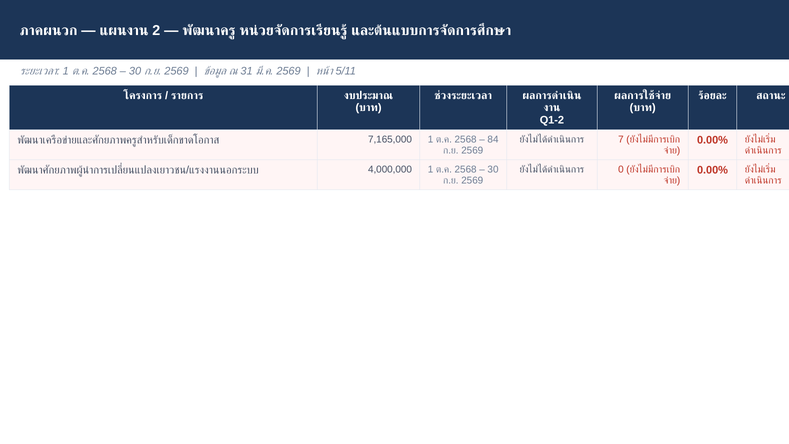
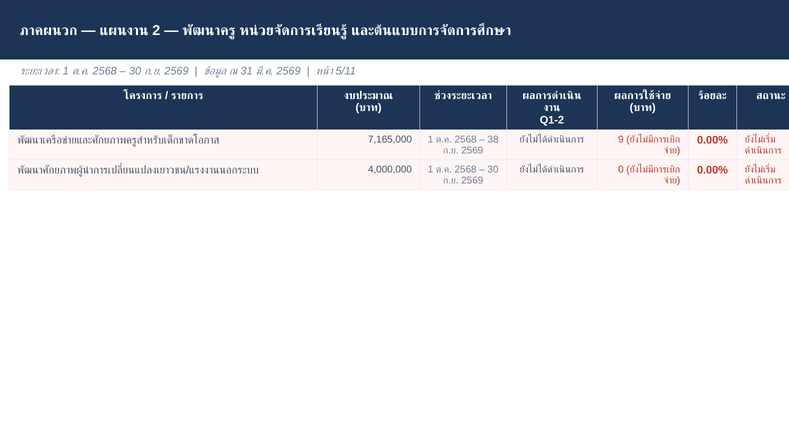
7: 7 -> 9
84: 84 -> 38
